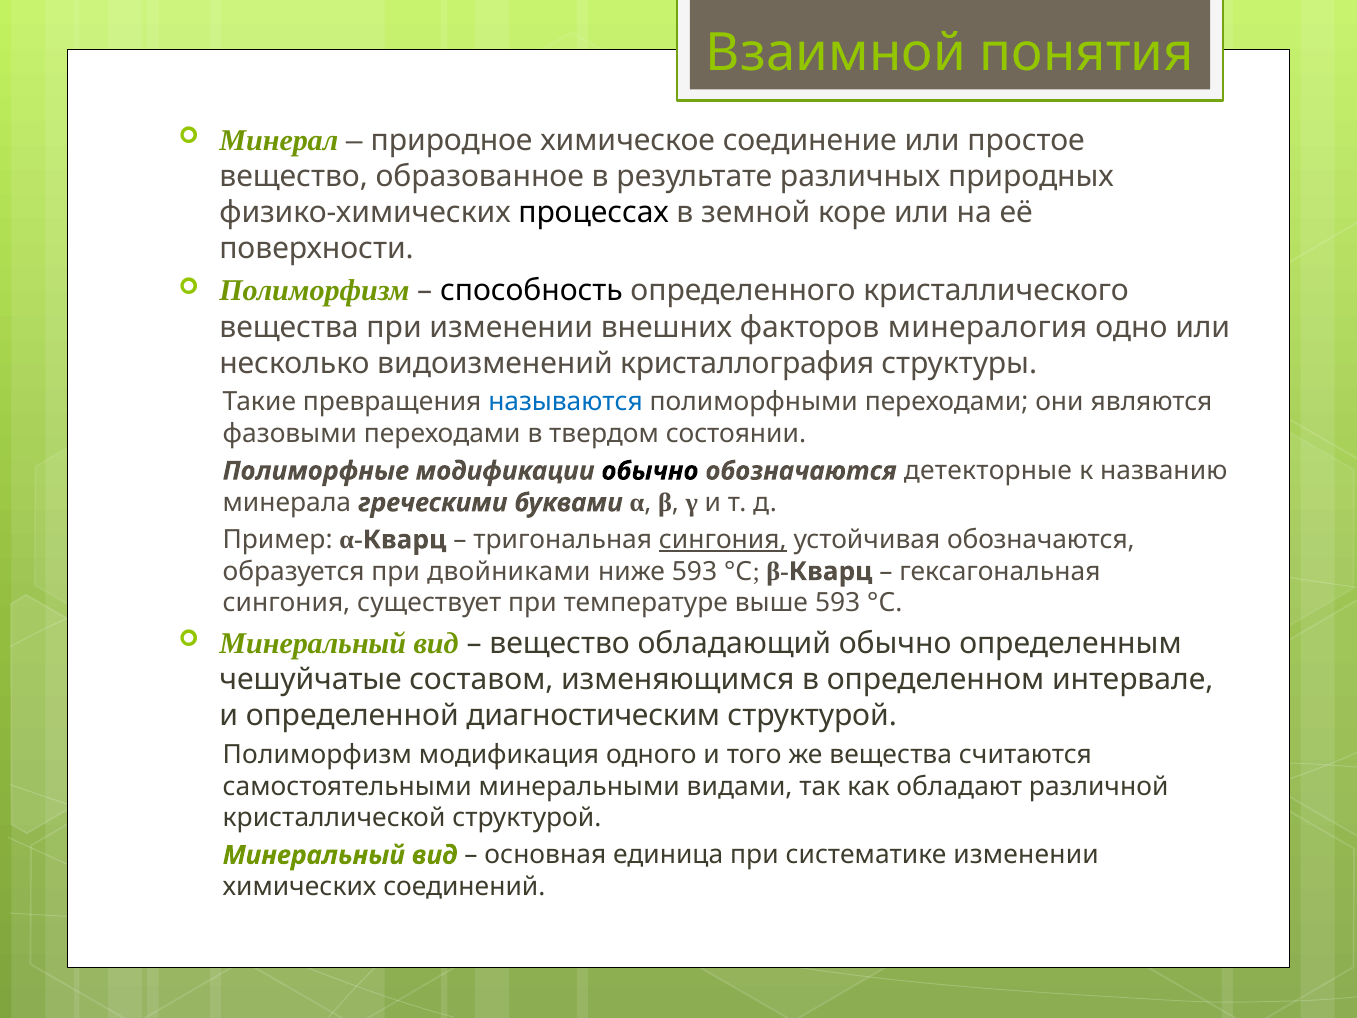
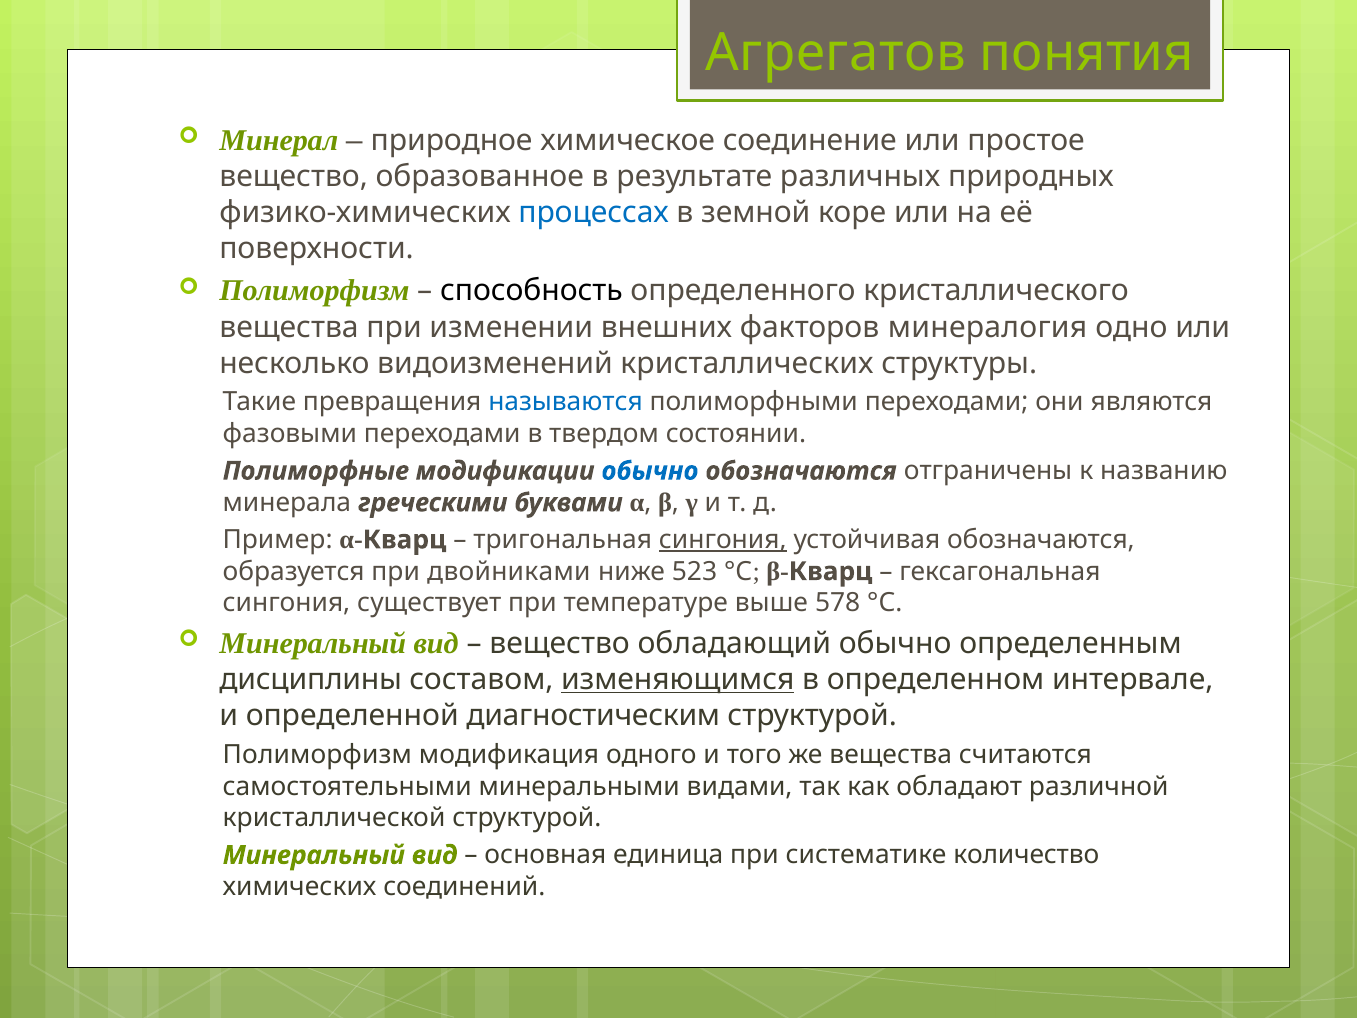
Взаимной: Взаимной -> Агрегатов
процессах colour: black -> blue
кристаллография: кристаллография -> кристаллических
обычно at (650, 471) colour: black -> blue
детекторные: детекторные -> отграничены
ниже 593: 593 -> 523
выше 593: 593 -> 578
чешуйчатые: чешуйчатые -> дисциплины
изменяющимся underline: none -> present
систематике изменении: изменении -> количество
